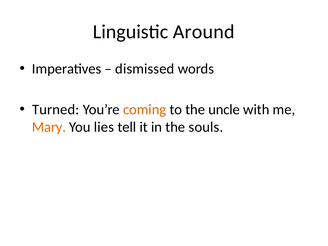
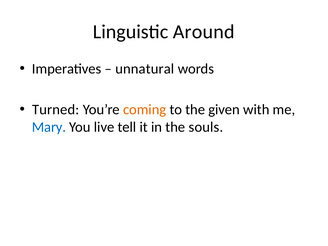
dismissed: dismissed -> unnatural
uncle: uncle -> given
Mary colour: orange -> blue
lies: lies -> live
